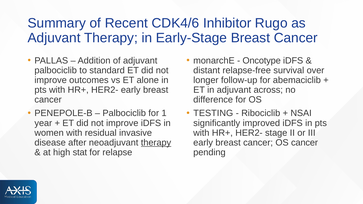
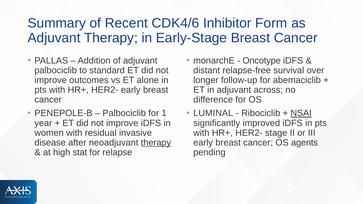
Rugo: Rugo -> Form
TESTING: TESTING -> LUMINAL
NSAI underline: none -> present
OS cancer: cancer -> agents
